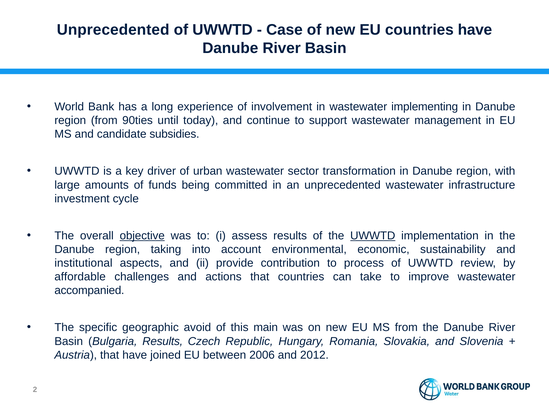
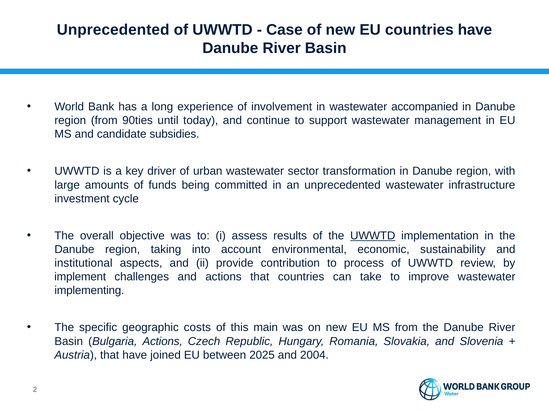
implementing: implementing -> accompanied
objective underline: present -> none
affordable: affordable -> implement
accompanied: accompanied -> implementing
avoid: avoid -> costs
Bulgaria Results: Results -> Actions
2006: 2006 -> 2025
2012: 2012 -> 2004
